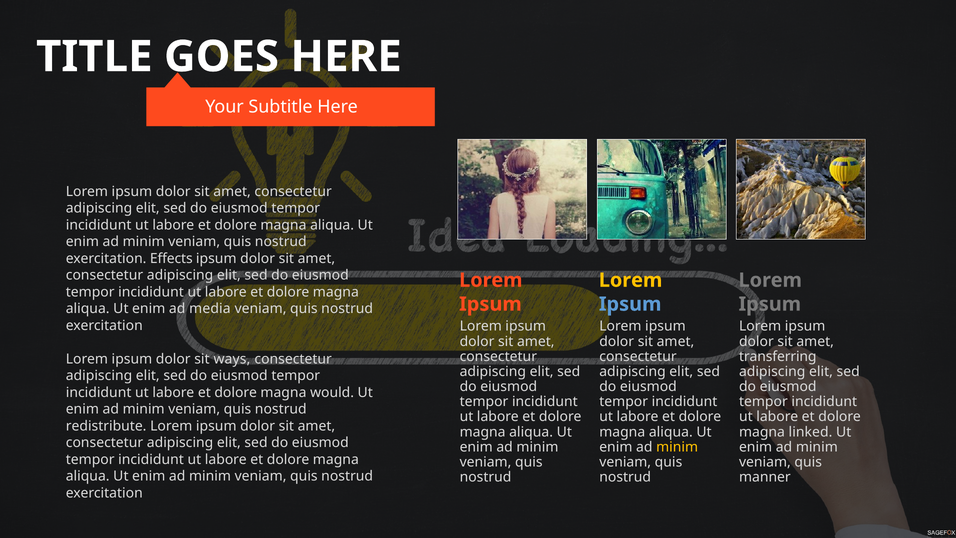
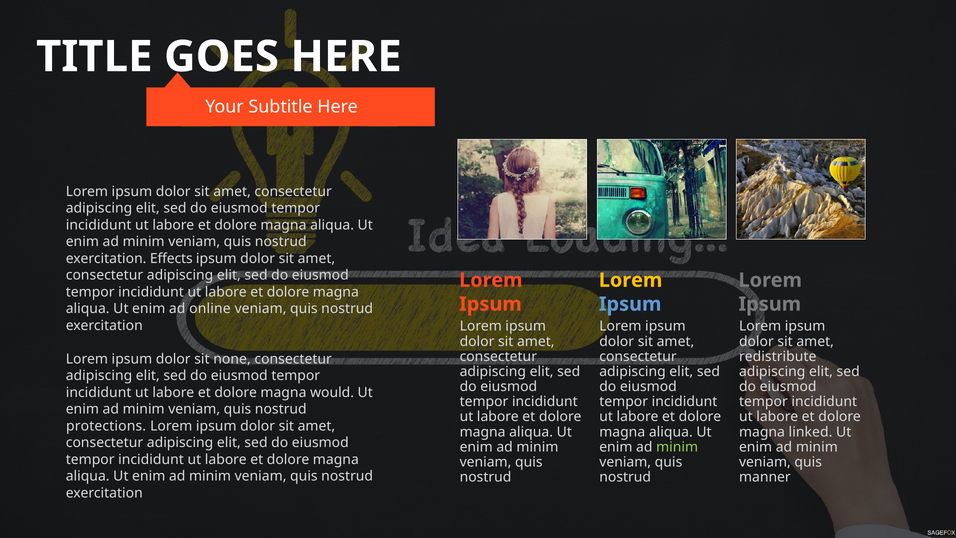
media: media -> online
transferring: transferring -> redistribute
ways: ways -> none
redistribute: redistribute -> protections
minim at (677, 447) colour: yellow -> light green
